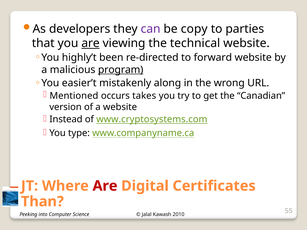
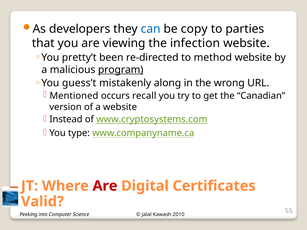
can colour: purple -> blue
are at (91, 43) underline: present -> none
technical: technical -> infection
highly’t: highly’t -> pretty’t
forward: forward -> method
easier’t: easier’t -> guess’t
takes: takes -> recall
Than: Than -> Valid
